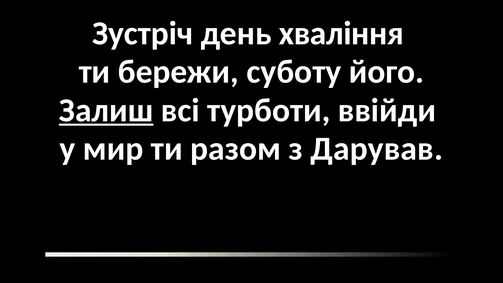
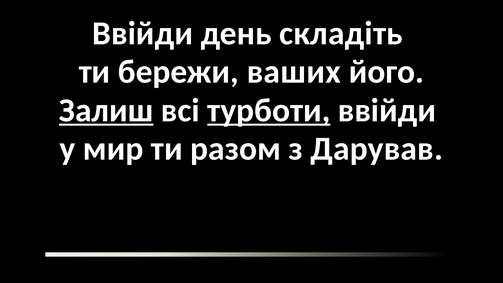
Зустріч at (143, 33): Зустріч -> Ввійди
хваління: хваління -> складіть
суботу: суботу -> ваших
турботи underline: none -> present
